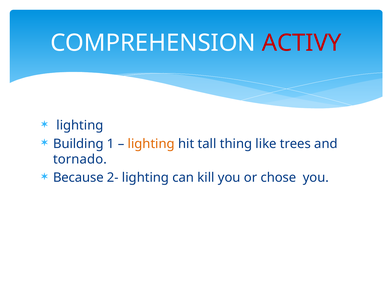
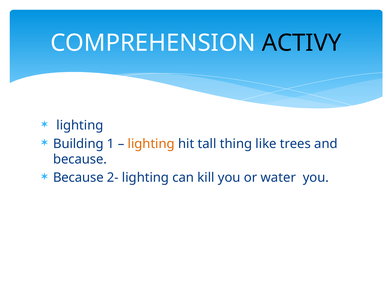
ACTIVY colour: red -> black
tornado at (80, 159): tornado -> because
chose: chose -> water
